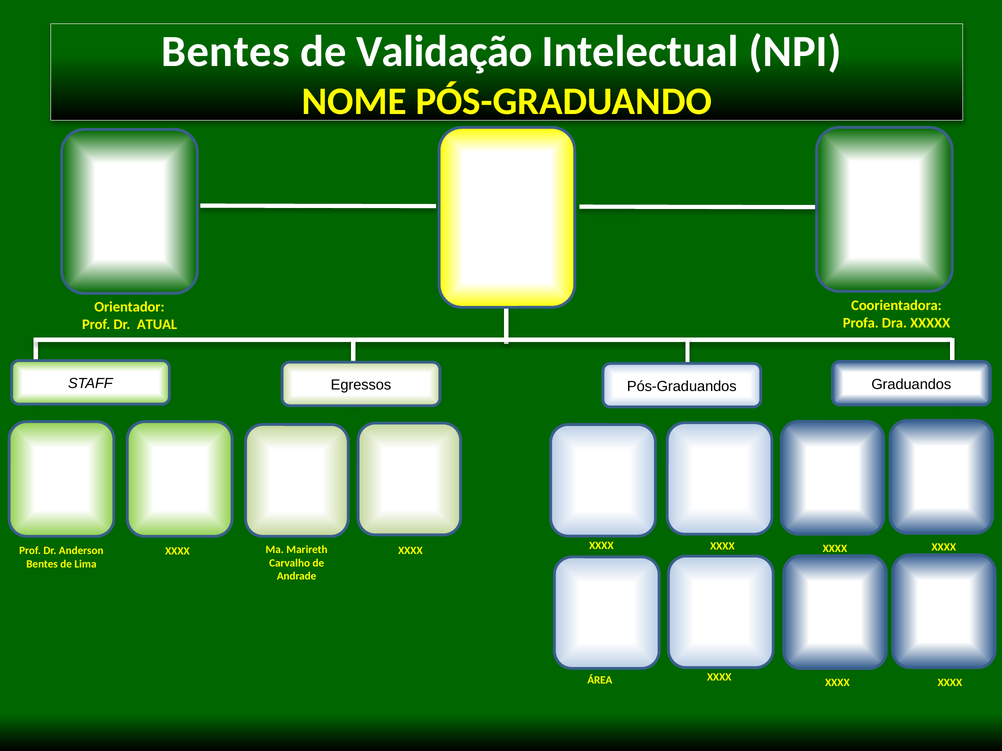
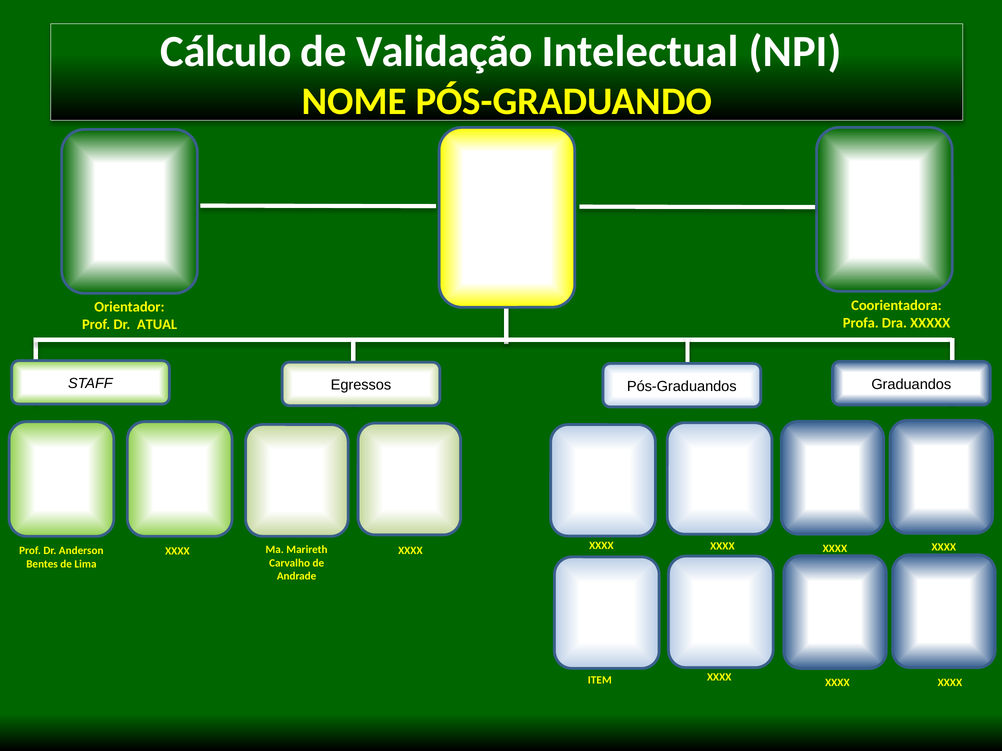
Bentes at (226, 52): Bentes -> Cálculo
ÁREA: ÁREA -> ITEM
